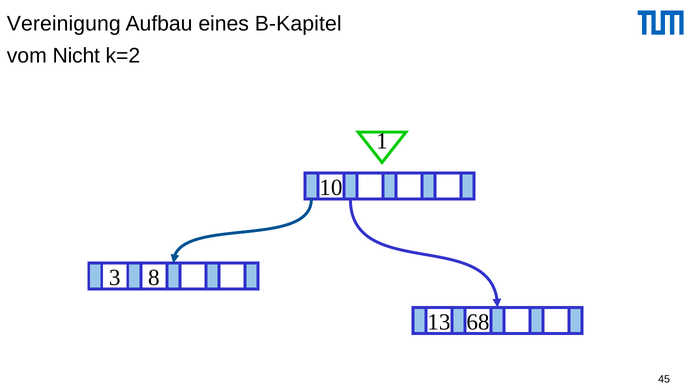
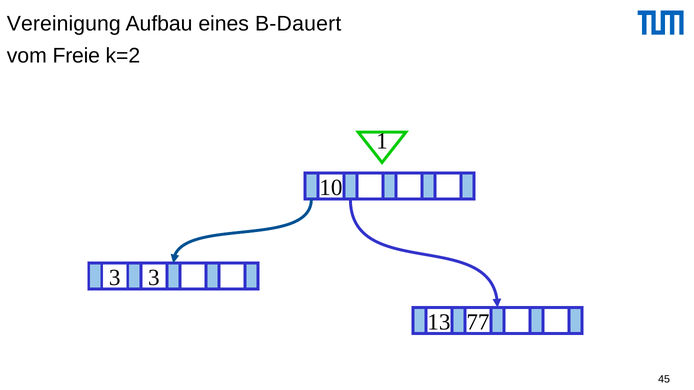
B-Kapitel: B-Kapitel -> B-Dauert
Nicht: Nicht -> Freie
3 8: 8 -> 3
68: 68 -> 77
